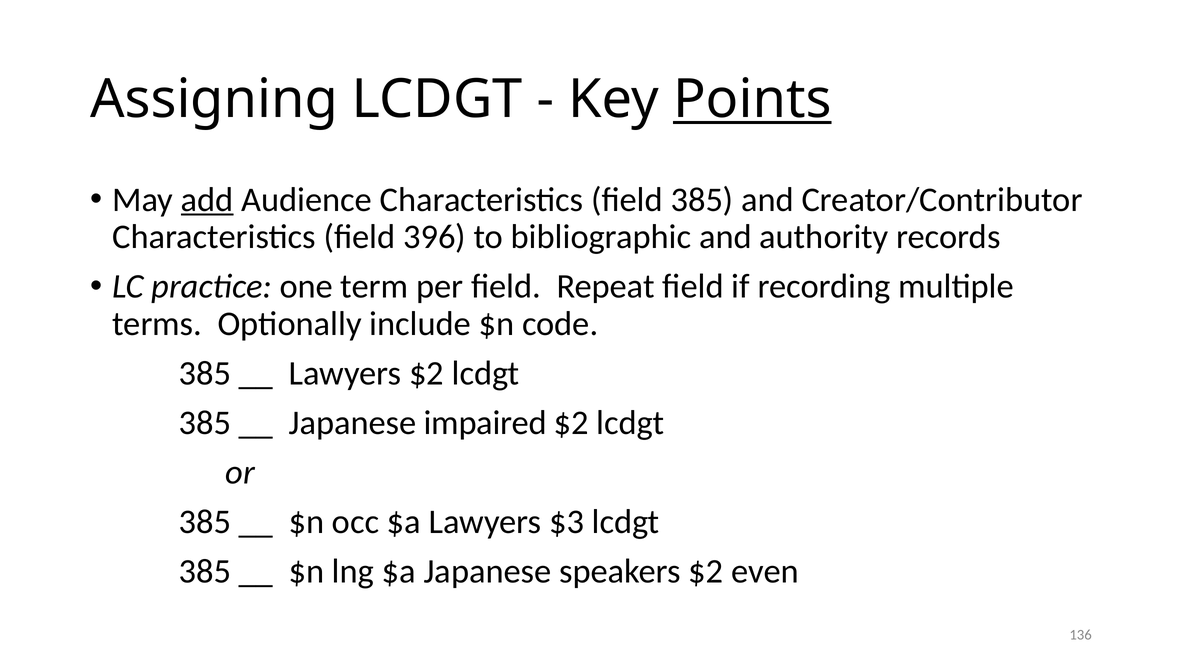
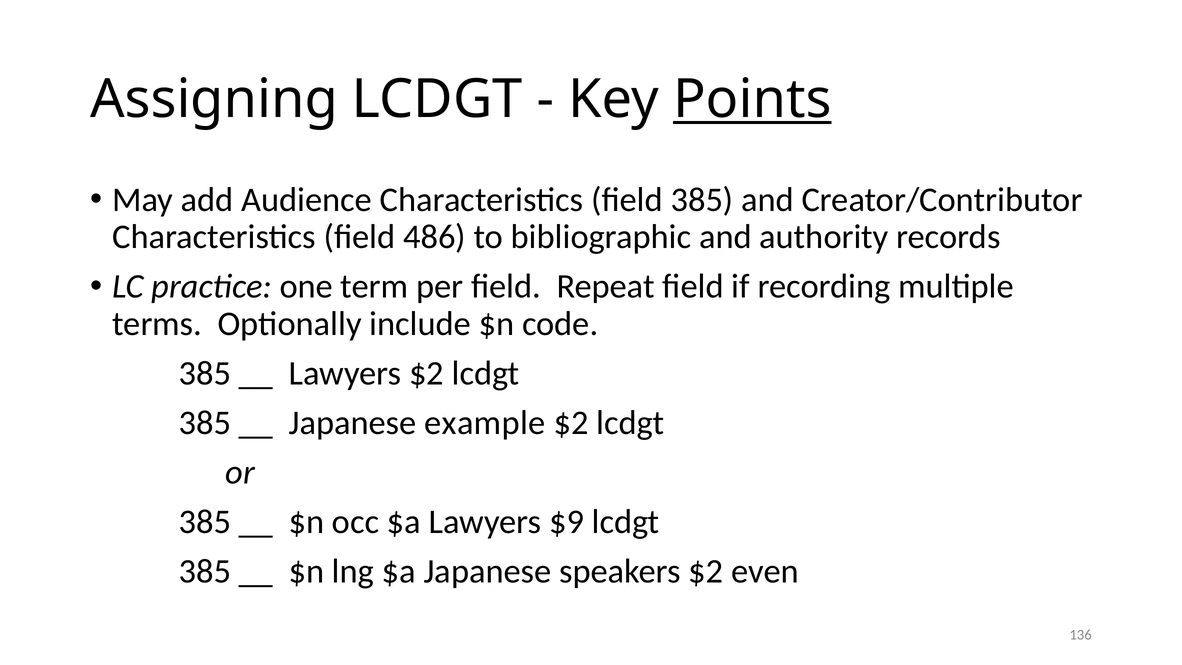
add underline: present -> none
396: 396 -> 486
impaired: impaired -> example
$3: $3 -> $9
